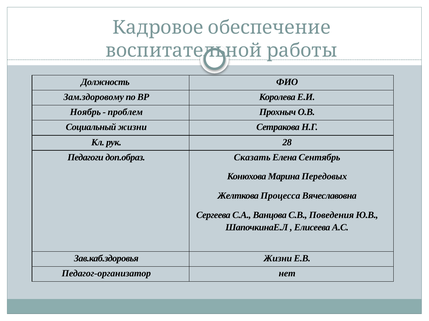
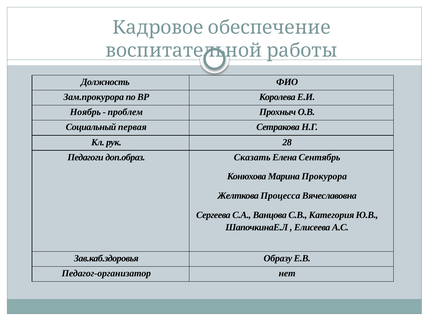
Зам.здоровому: Зам.здоровому -> Зам.прокурора
Социальный жизни: жизни -> первая
Передовых: Передовых -> Прокурора
Поведения: Поведения -> Категория
Зав.каб.здоровья Жизни: Жизни -> Образу
